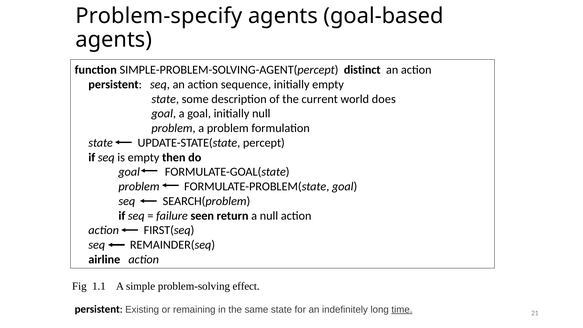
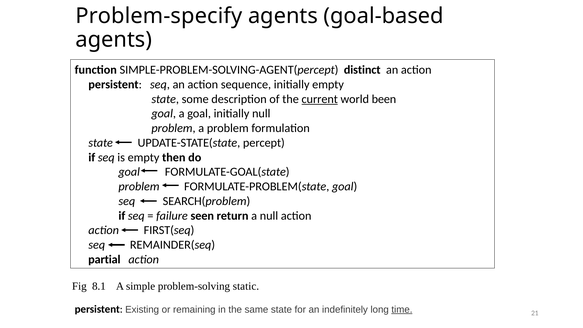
current underline: none -> present
does: does -> been
airline: airline -> partial
1.1: 1.1 -> 8.1
effect: effect -> static
